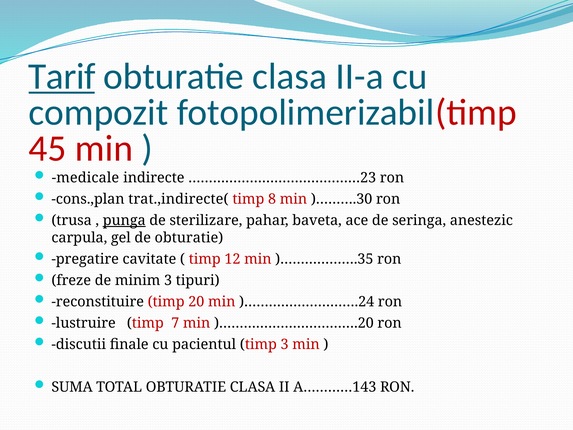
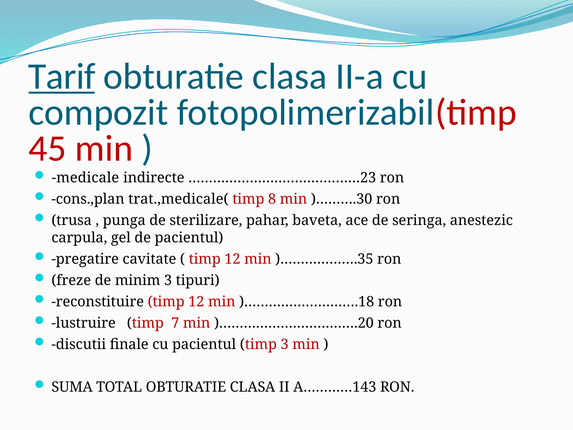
trat.,indirecte(: trat.,indirecte( -> trat.,medicale(
punga underline: present -> none
de obturatie: obturatie -> pacientul
reconstituire timp 20: 20 -> 12
)……………………….24: )……………………….24 -> )……………………….18
